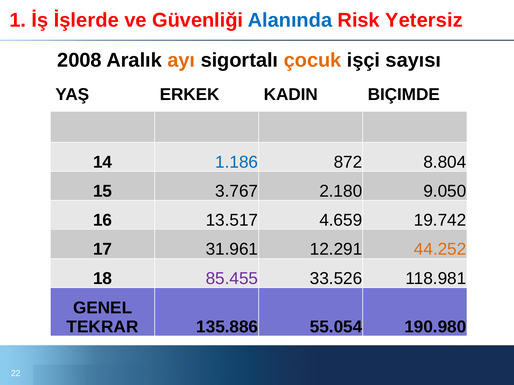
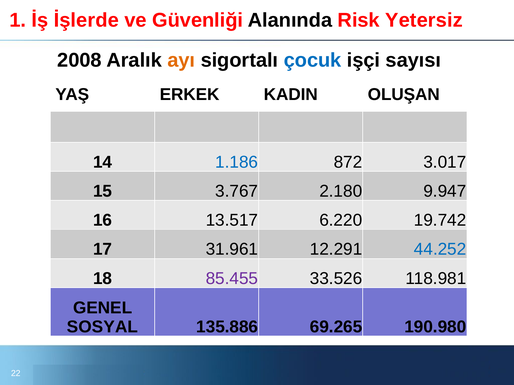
Alanında colour: blue -> black
çocuk colour: orange -> blue
BIÇIMDE: BIÇIMDE -> OLUŞAN
8.804: 8.804 -> 3.017
9.050: 9.050 -> 9.947
4.659: 4.659 -> 6.220
44.252 colour: orange -> blue
TEKRAR: TEKRAR -> SOSYAL
55.054: 55.054 -> 69.265
